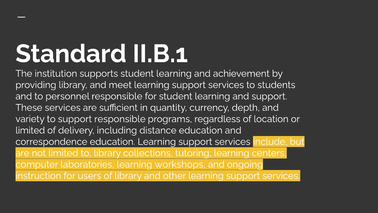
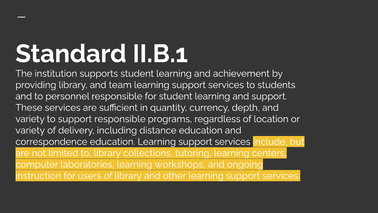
meet: meet -> team
limited at (30, 130): limited -> variety
